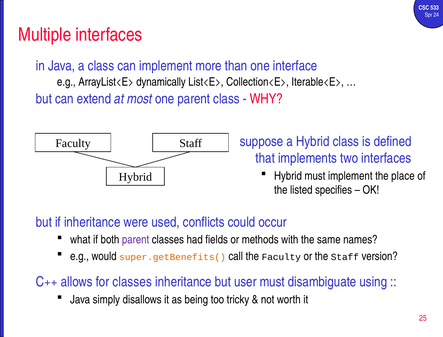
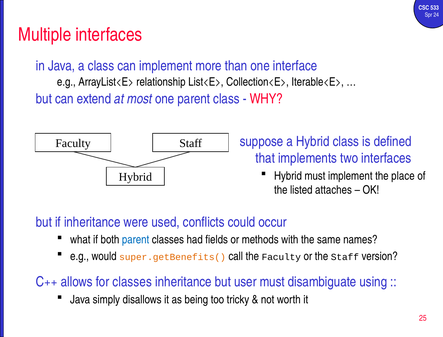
dynamically: dynamically -> relationship
specifies: specifies -> attaches
parent at (136, 240) colour: purple -> blue
